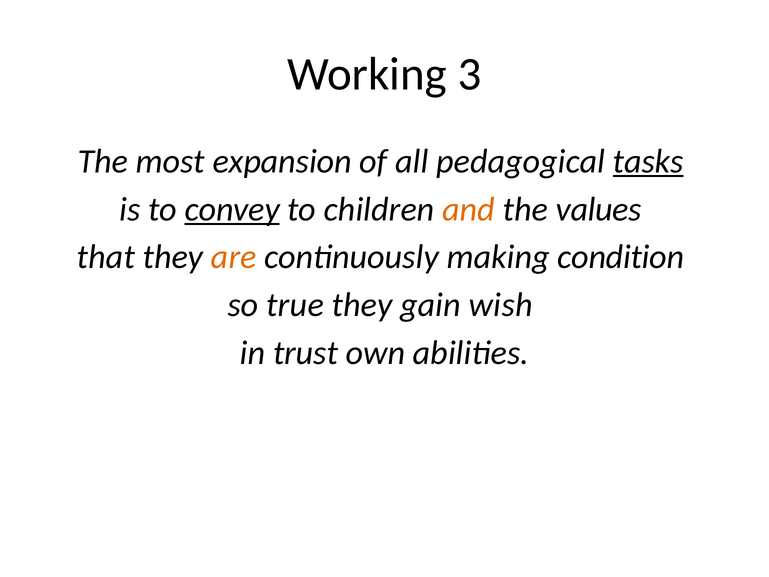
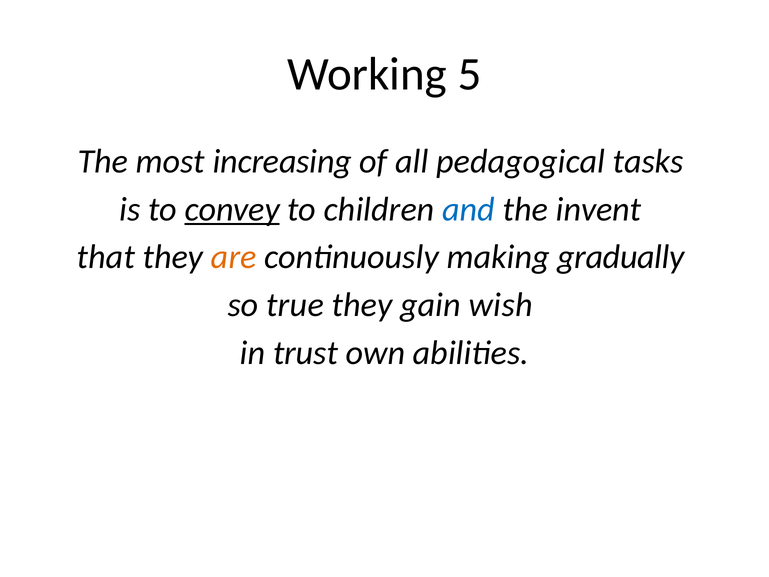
3: 3 -> 5
expansion: expansion -> increasing
tasks underline: present -> none
and colour: orange -> blue
values: values -> invent
condition: condition -> gradually
